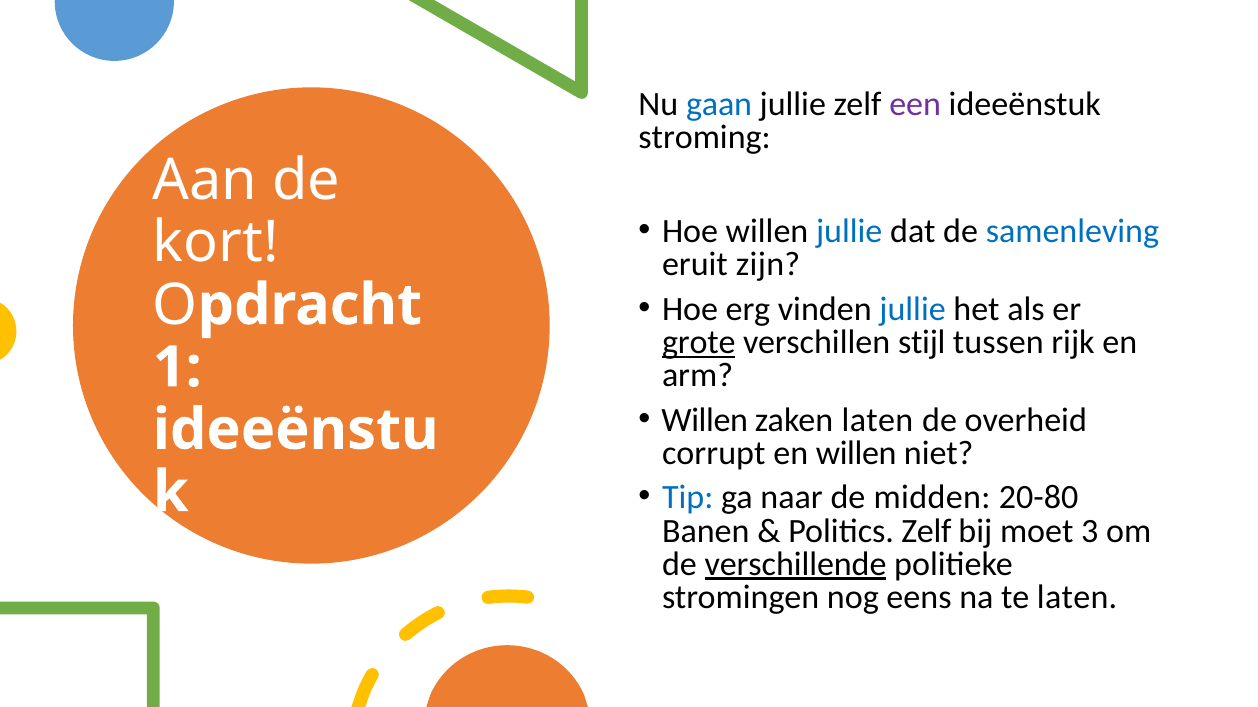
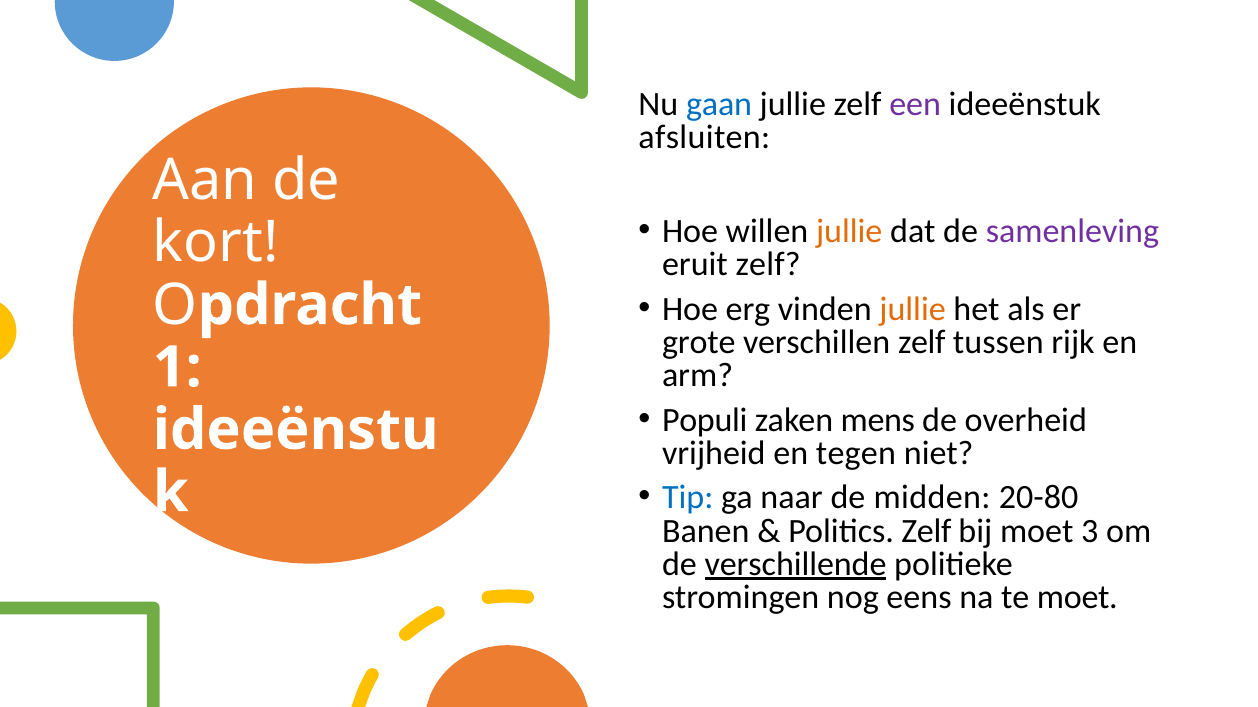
stroming: stroming -> afsluiten
jullie at (849, 231) colour: blue -> orange
samenleving colour: blue -> purple
eruit zijn: zijn -> zelf
jullie at (913, 309) colour: blue -> orange
grote underline: present -> none
verschillen stijl: stijl -> zelf
Willen at (705, 420): Willen -> Populi
zaken laten: laten -> mens
corrupt: corrupt -> vrijheid
en willen: willen -> tegen
te laten: laten -> moet
